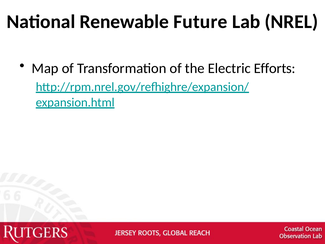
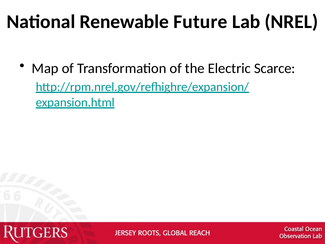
Efforts: Efforts -> Scarce
